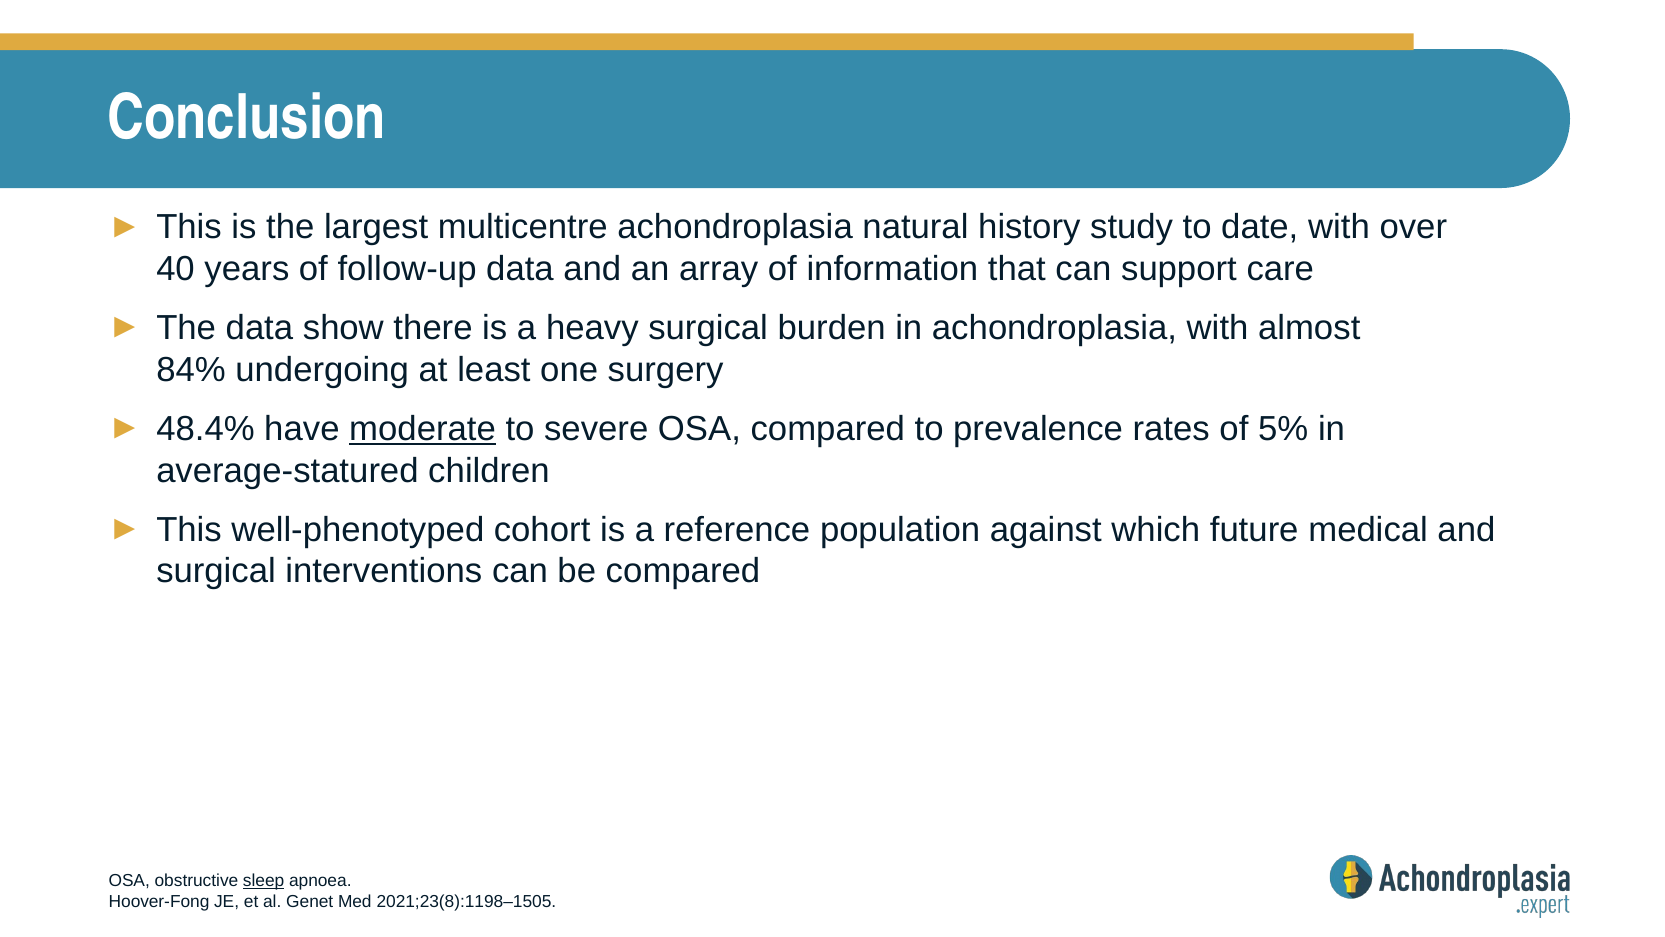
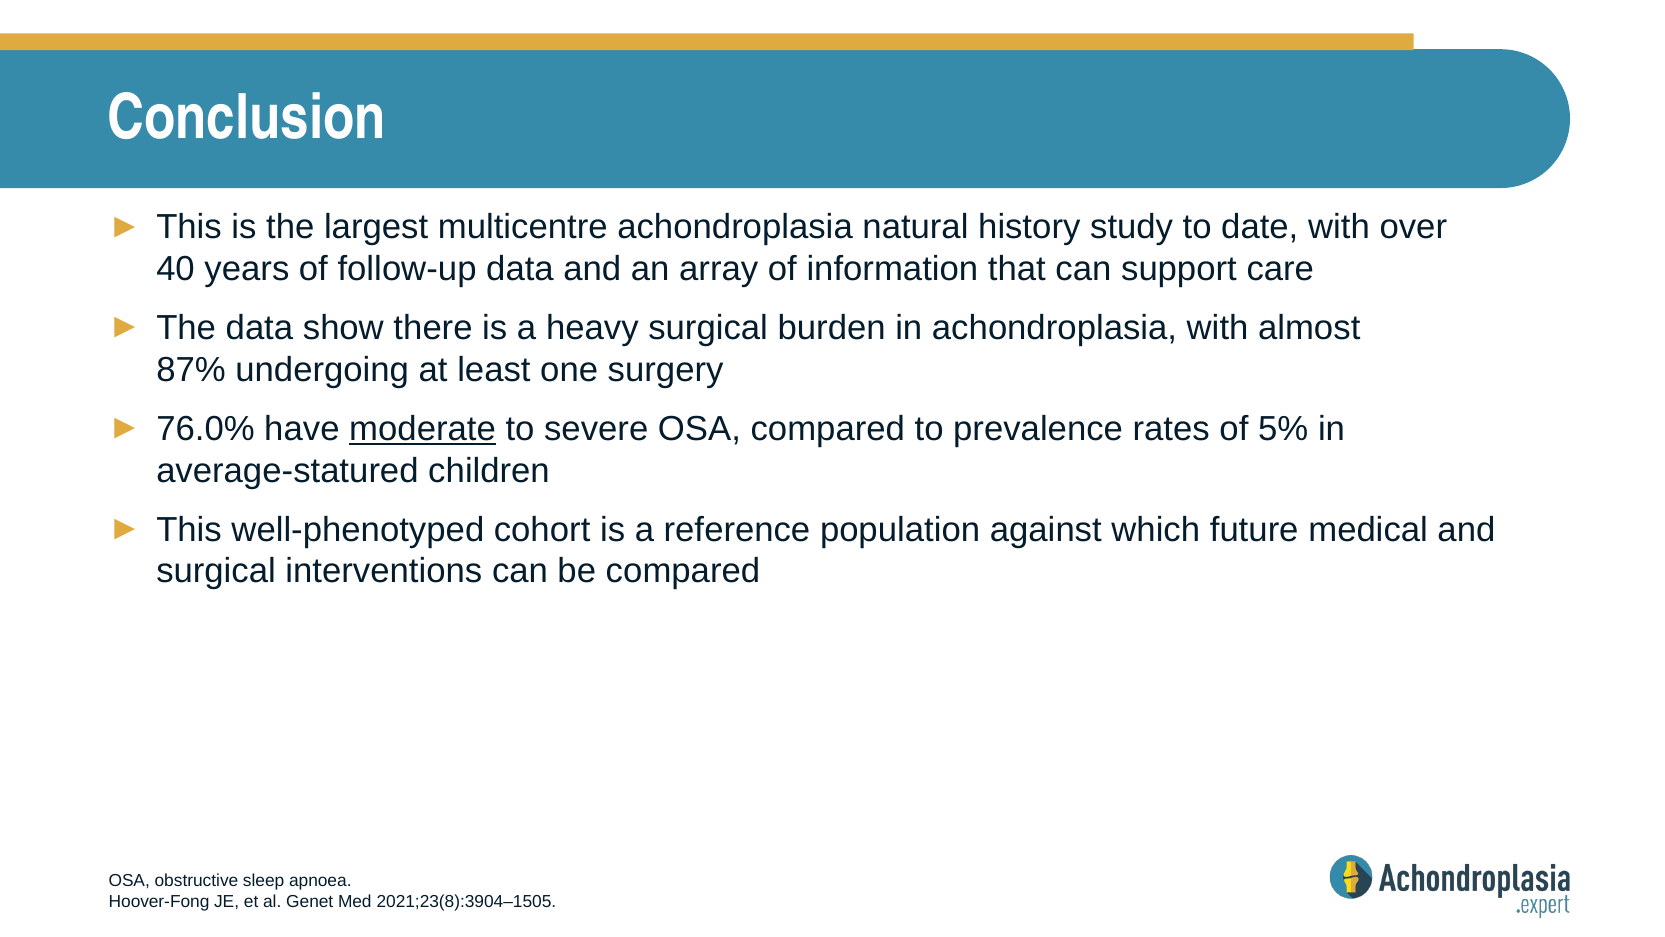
84%: 84% -> 87%
48.4%: 48.4% -> 76.0%
sleep underline: present -> none
2021;23(8):1198–1505: 2021;23(8):1198–1505 -> 2021;23(8):3904–1505
